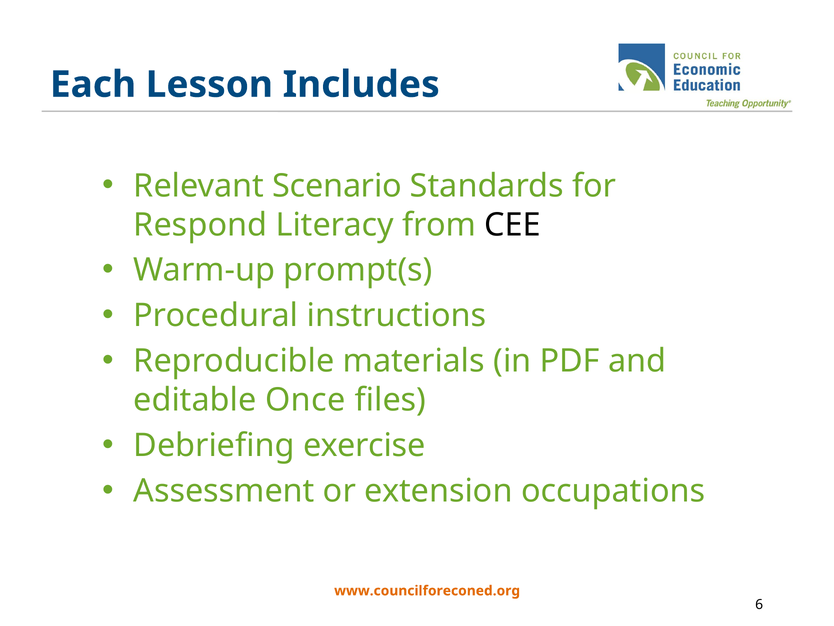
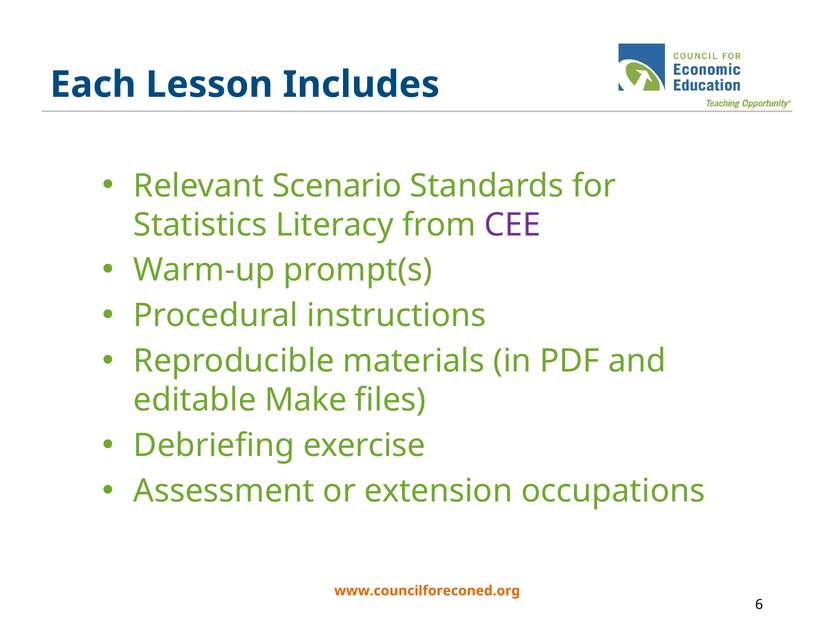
Respond: Respond -> Statistics
CEE colour: black -> purple
Once: Once -> Make
